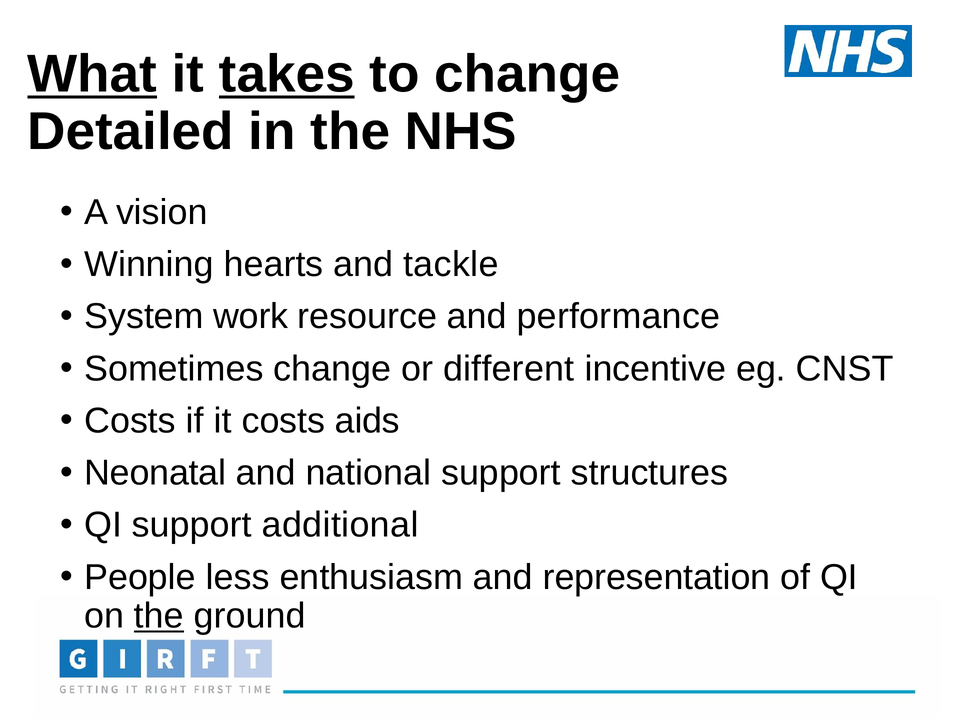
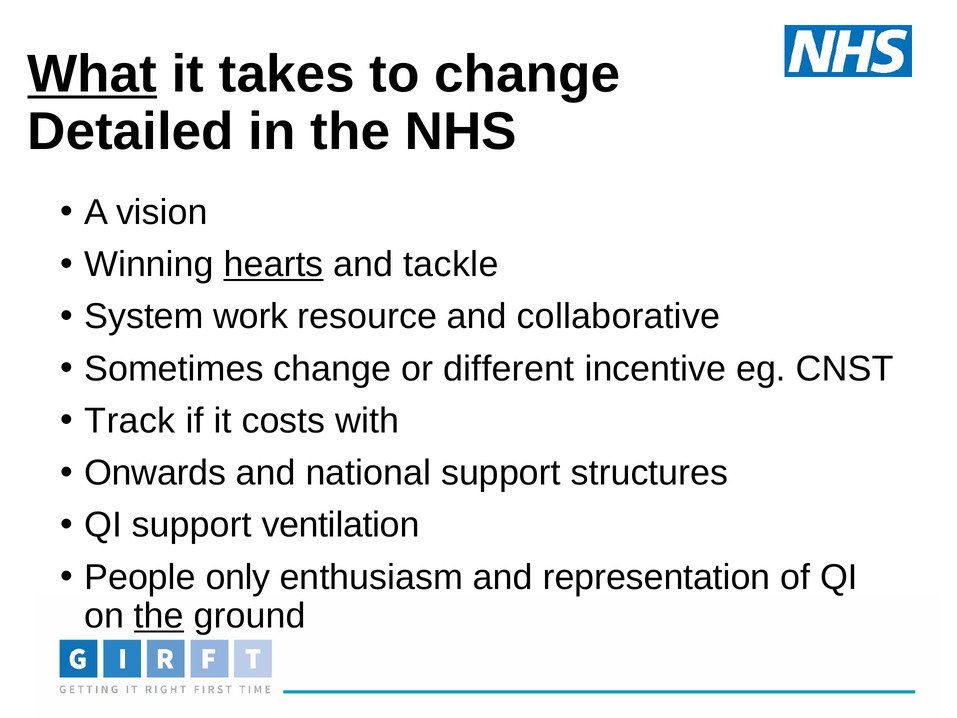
takes underline: present -> none
hearts underline: none -> present
performance: performance -> collaborative
Costs at (130, 421): Costs -> Track
aids: aids -> with
Neonatal: Neonatal -> Onwards
additional: additional -> ventilation
less: less -> only
